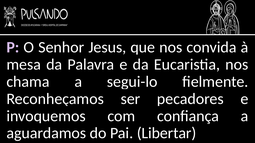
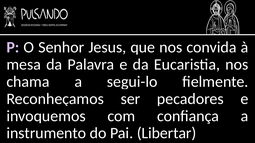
aguardamos: aguardamos -> instrumento
